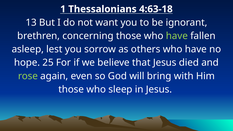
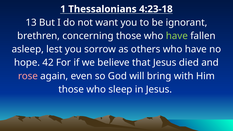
4:63-18: 4:63-18 -> 4:23-18
25: 25 -> 42
rose colour: light green -> pink
